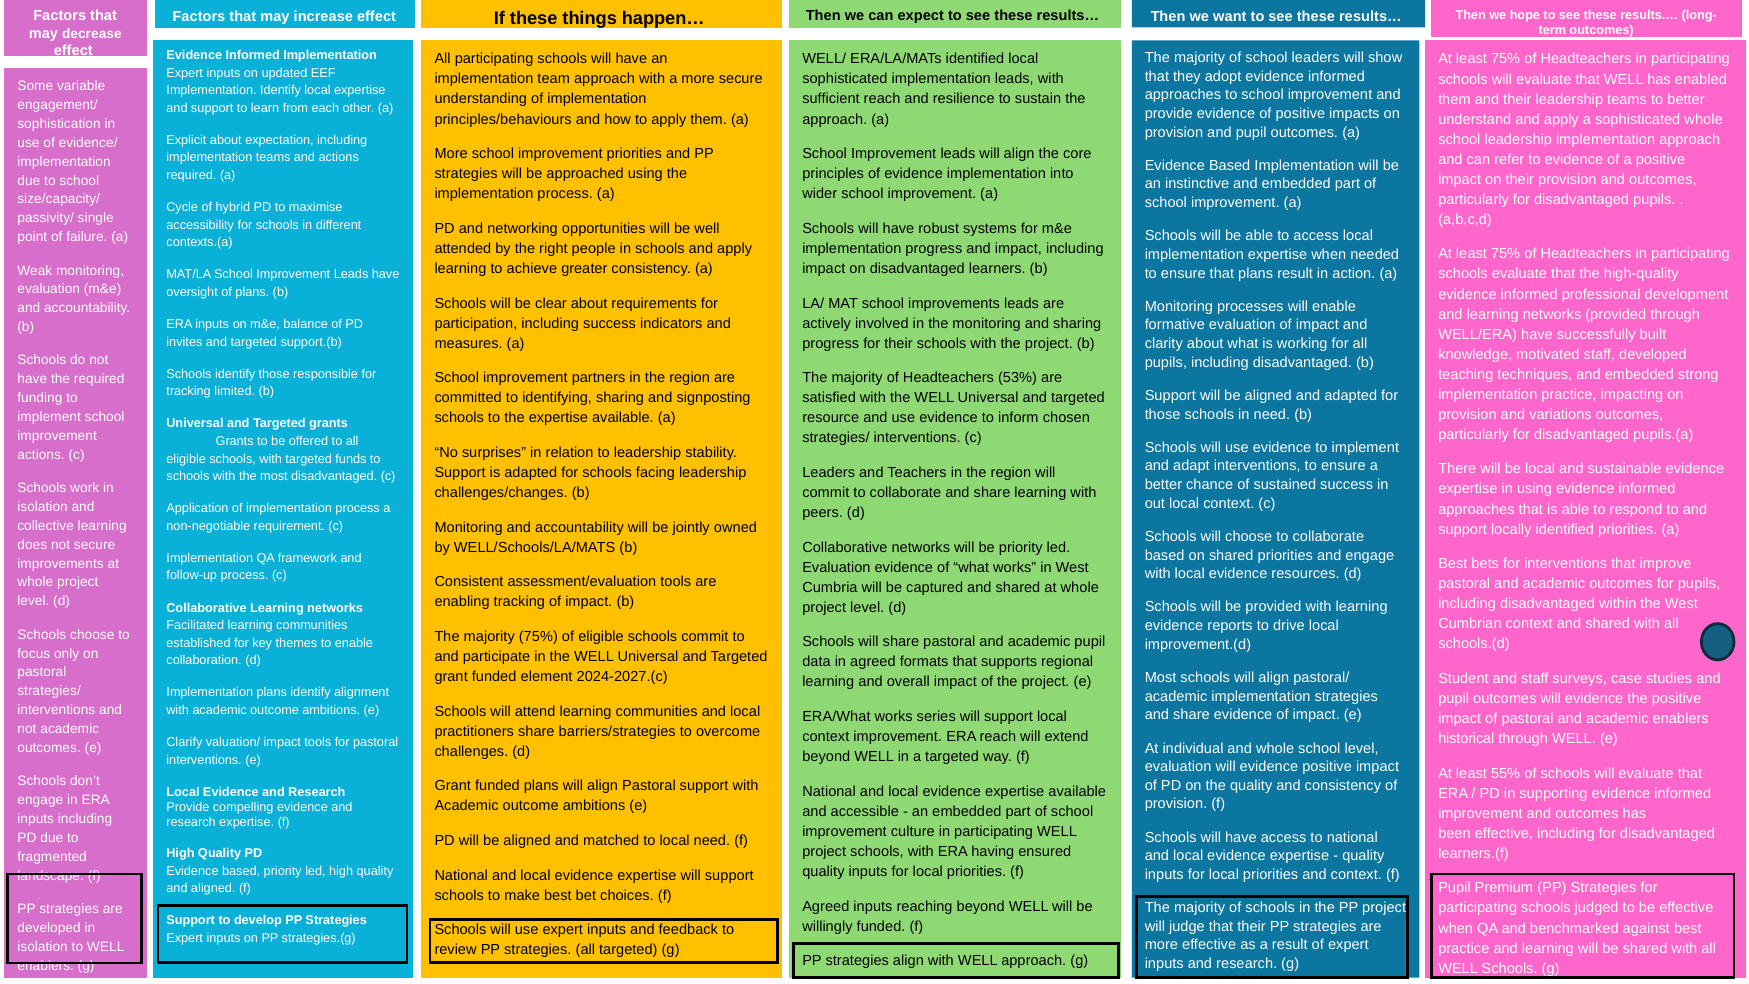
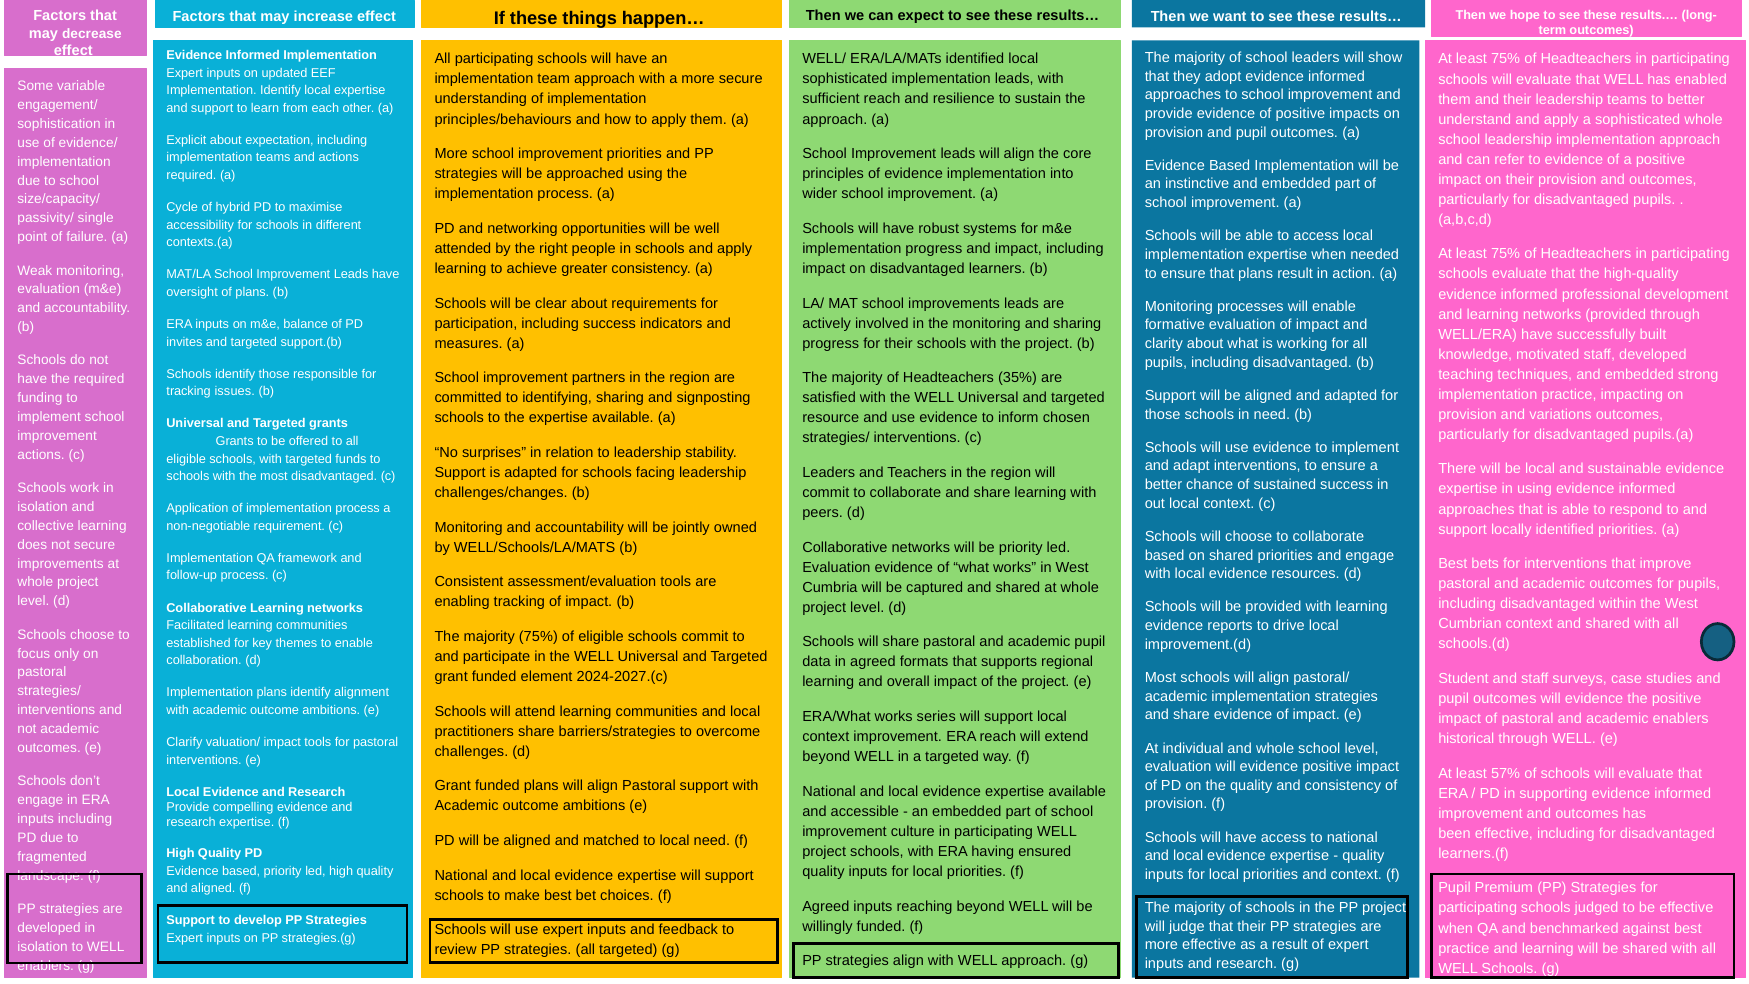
53%: 53% -> 35%
limited: limited -> issues
55%: 55% -> 57%
